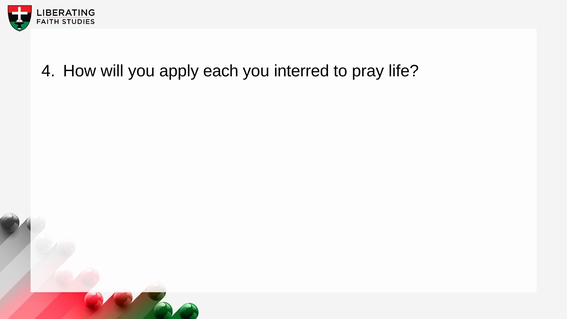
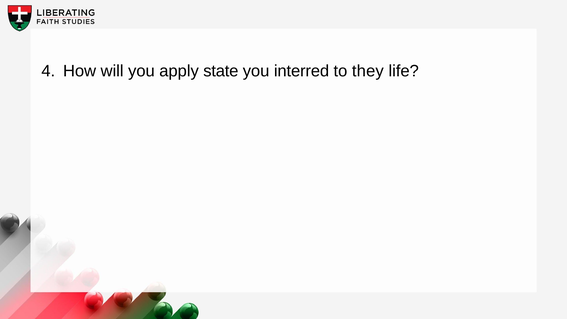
each: each -> state
pray: pray -> they
